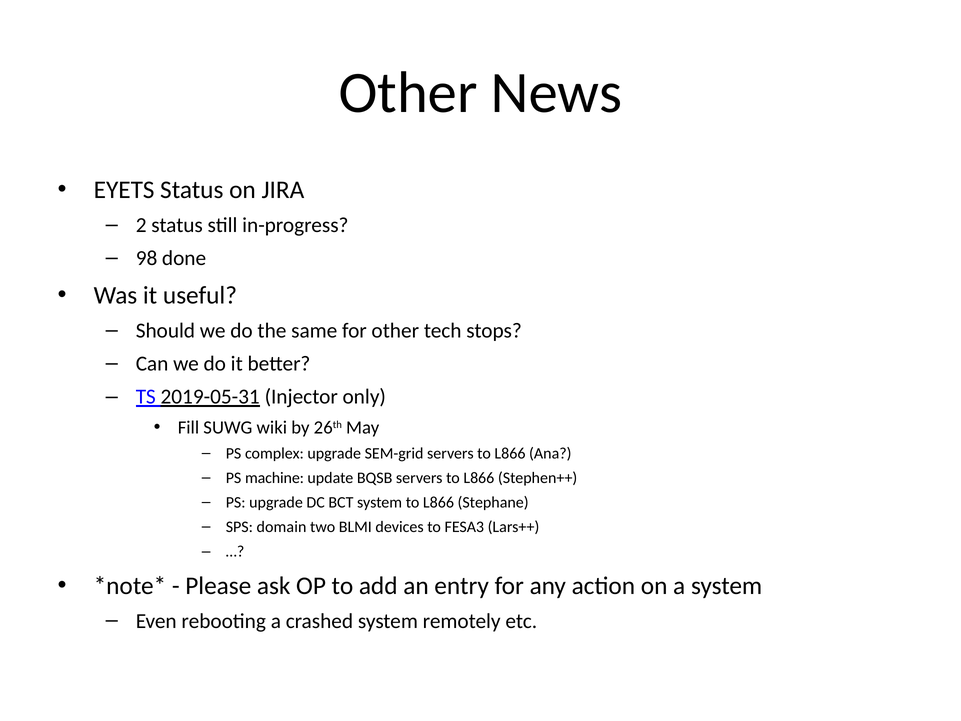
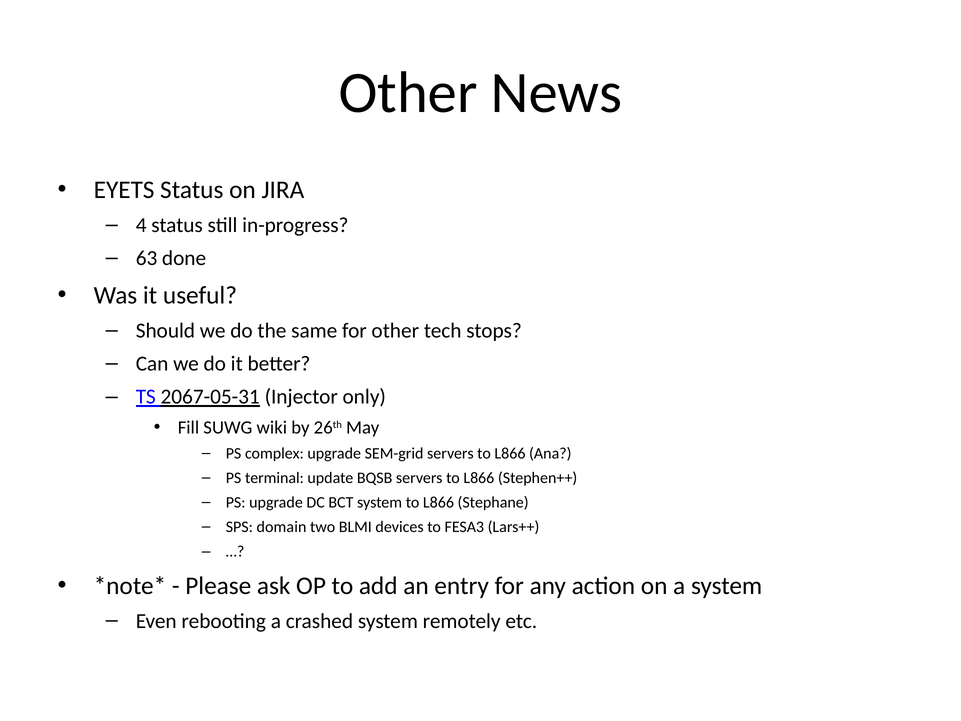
2: 2 -> 4
98: 98 -> 63
2019-05-31: 2019-05-31 -> 2067-05-31
machine: machine -> terminal
